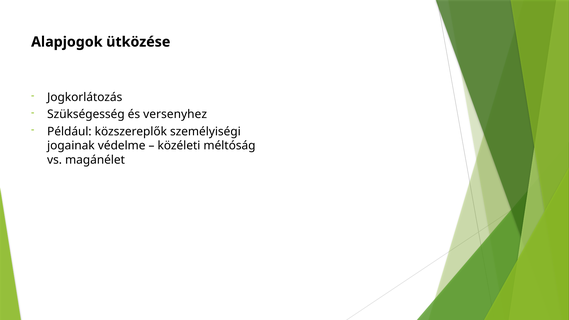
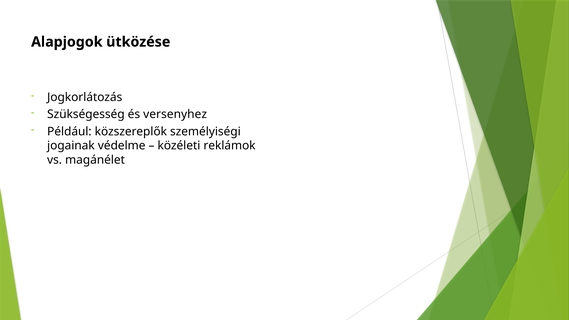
méltóság: méltóság -> reklámok
